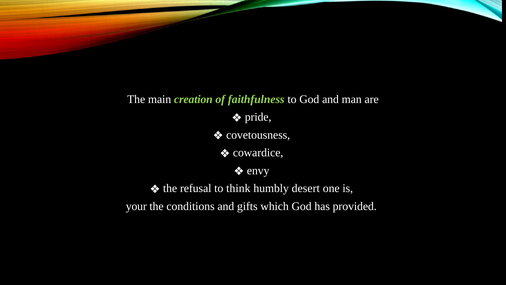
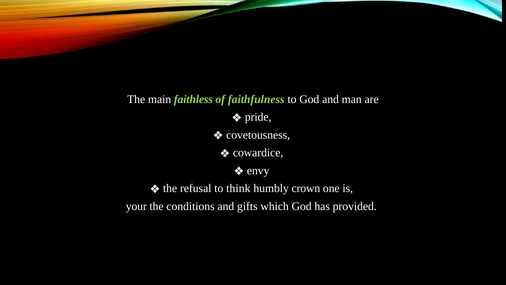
creation: creation -> faithless
desert: desert -> crown
